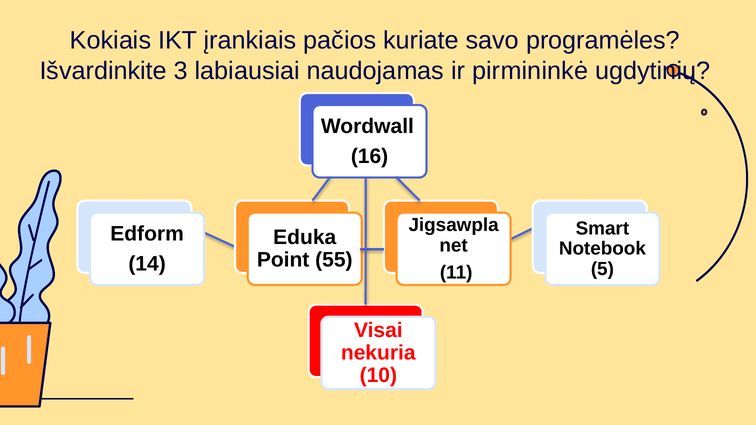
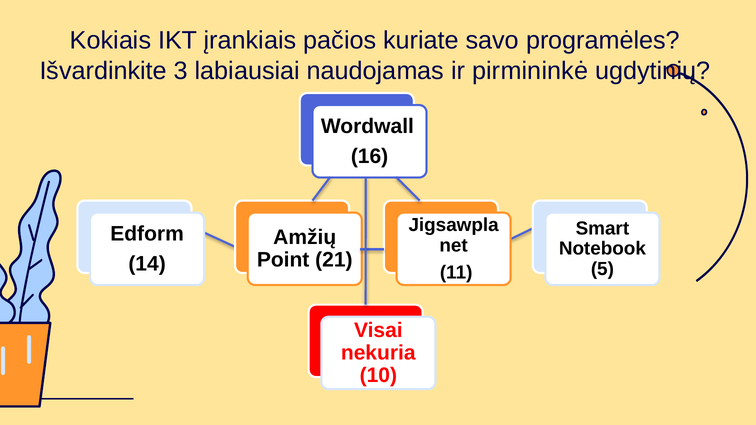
Eduka: Eduka -> Amžių
55: 55 -> 21
